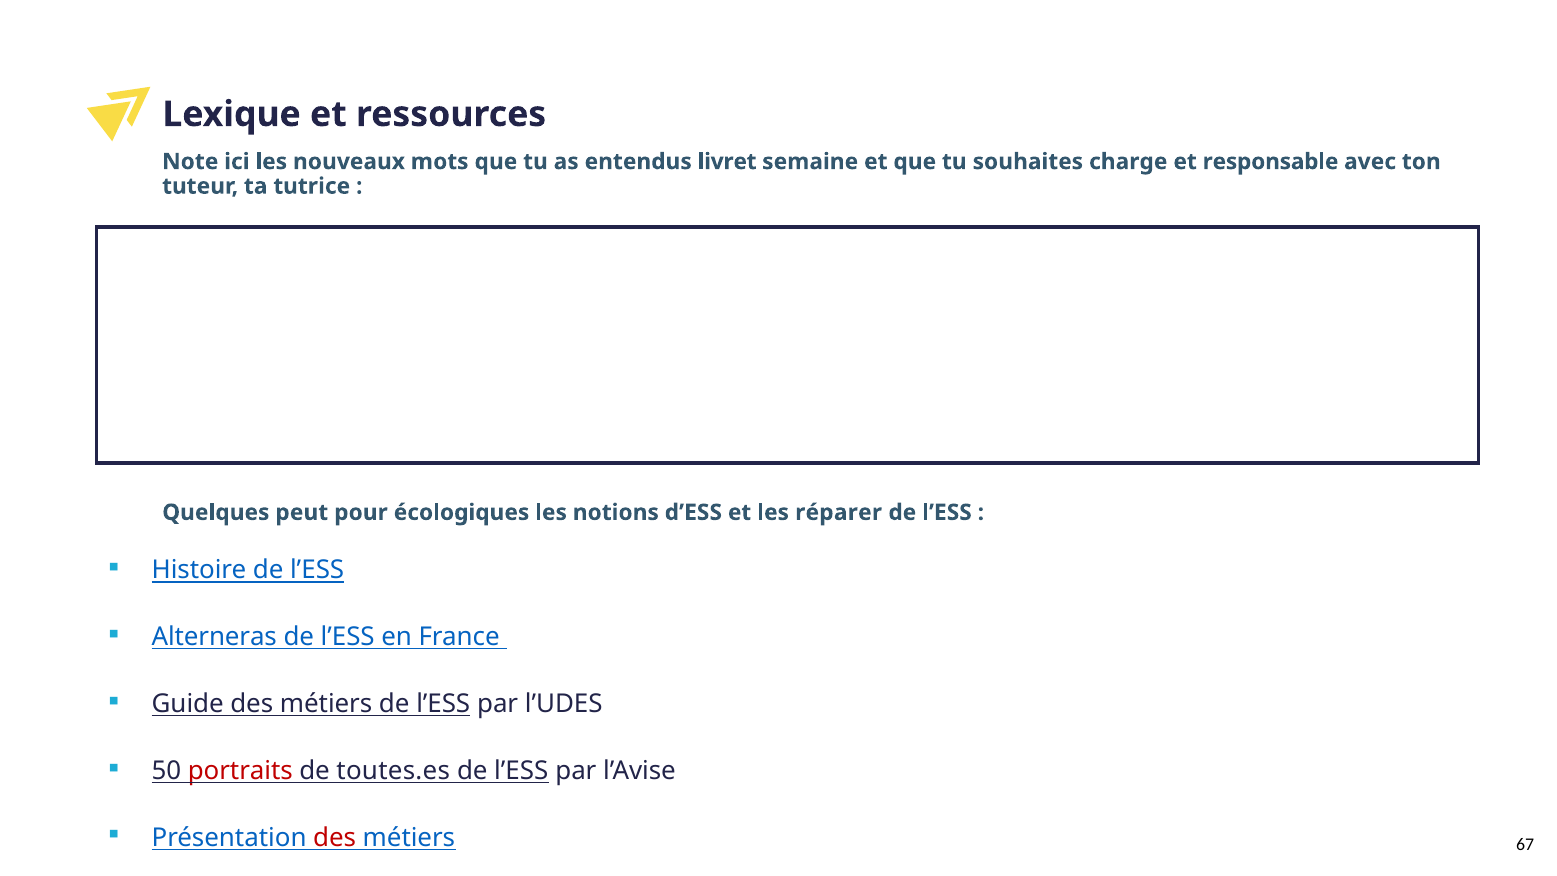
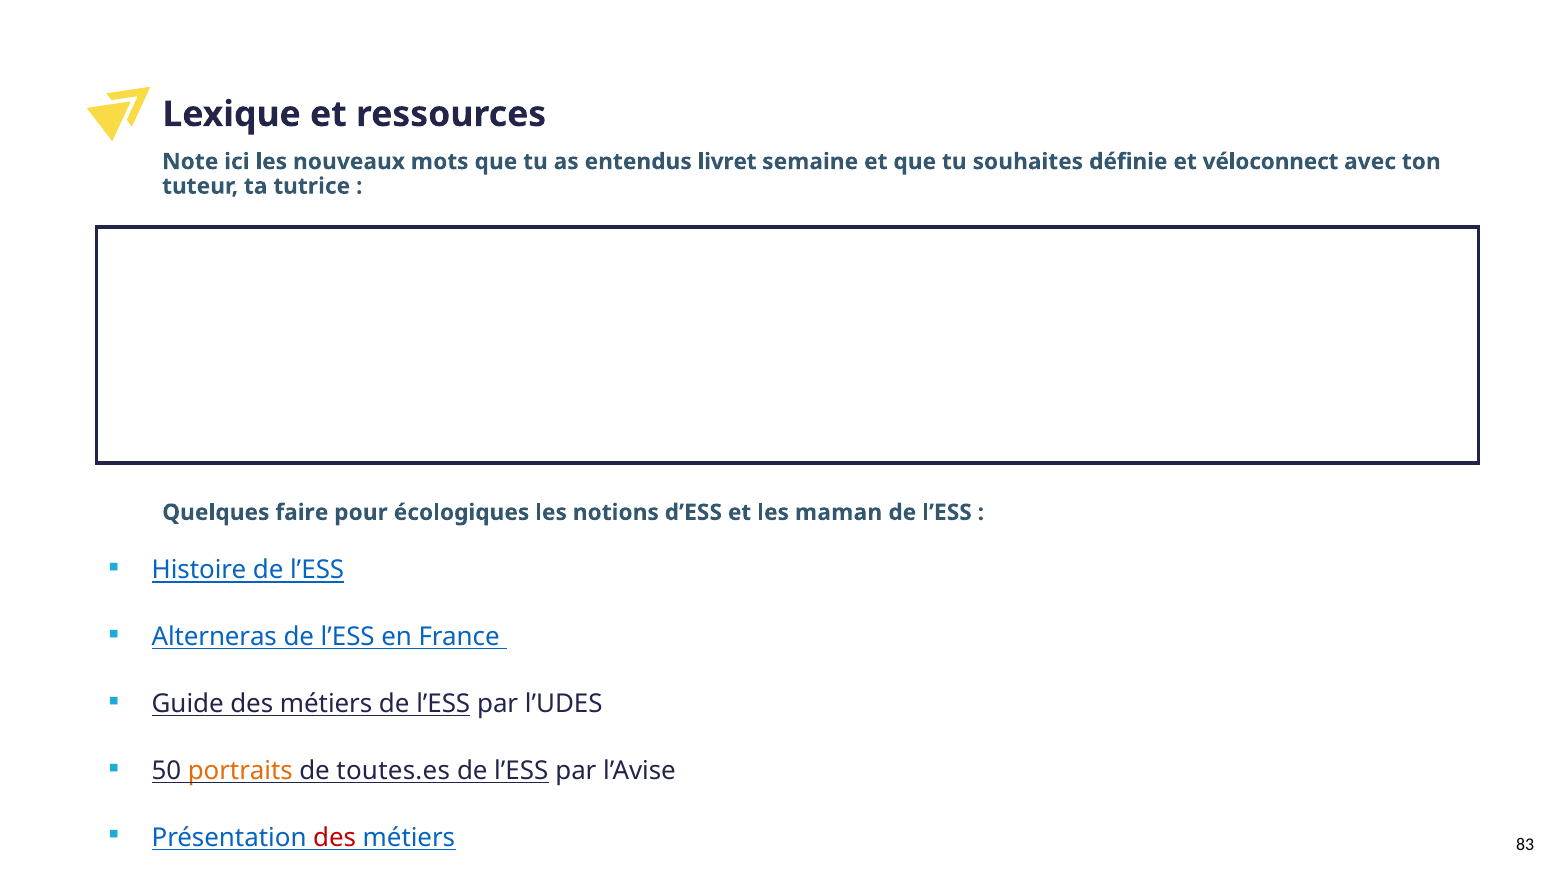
charge: charge -> définie
responsable: responsable -> véloconnect
peut: peut -> faire
réparer: réparer -> maman
portraits colour: red -> orange
67: 67 -> 83
